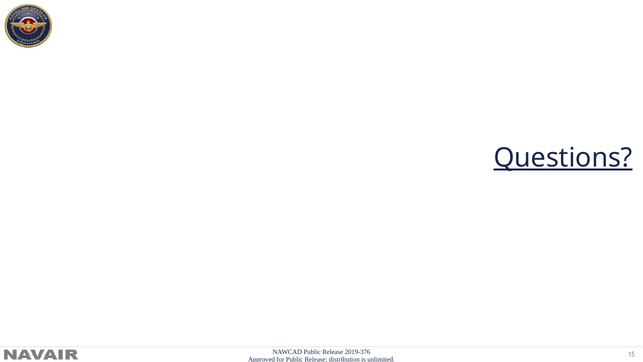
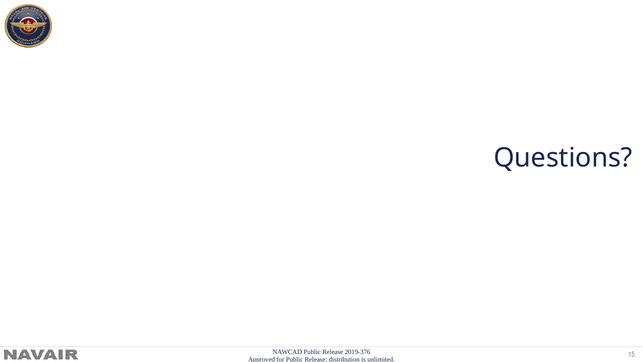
Questions underline: present -> none
